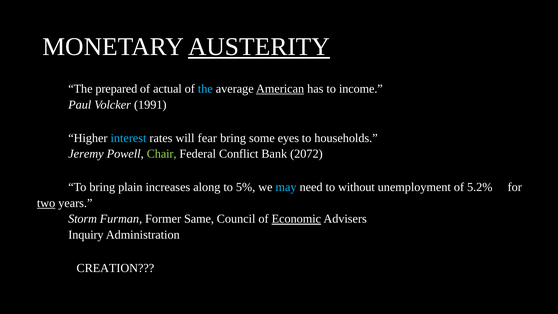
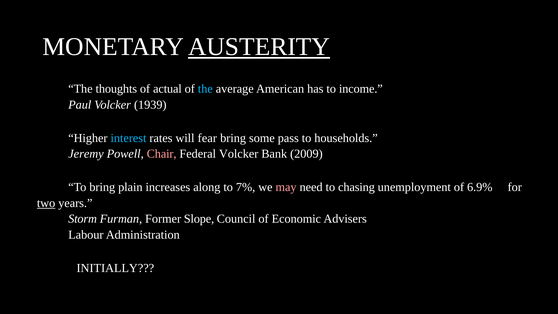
prepared: prepared -> thoughts
American underline: present -> none
1991: 1991 -> 1939
eyes: eyes -> pass
Chair colour: light green -> pink
Federal Conflict: Conflict -> Volcker
2072: 2072 -> 2009
5%: 5% -> 7%
may colour: light blue -> pink
without: without -> chasing
5.2%: 5.2% -> 6.9%
Same: Same -> Slope
Economic underline: present -> none
Inquiry: Inquiry -> Labour
CREATION: CREATION -> INITIALLY
